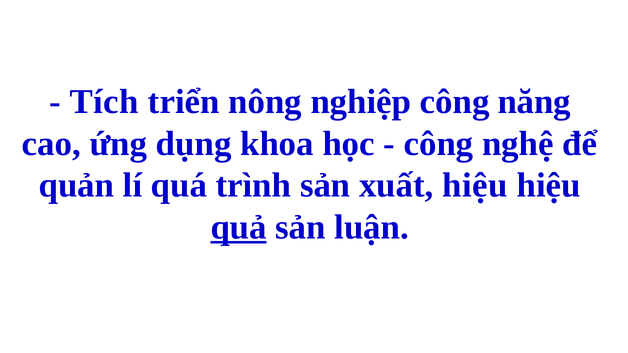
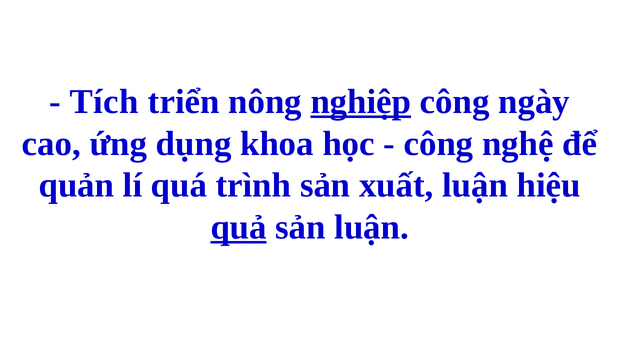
nghiệp underline: none -> present
năng: năng -> ngày
xuất hiệu: hiệu -> luận
